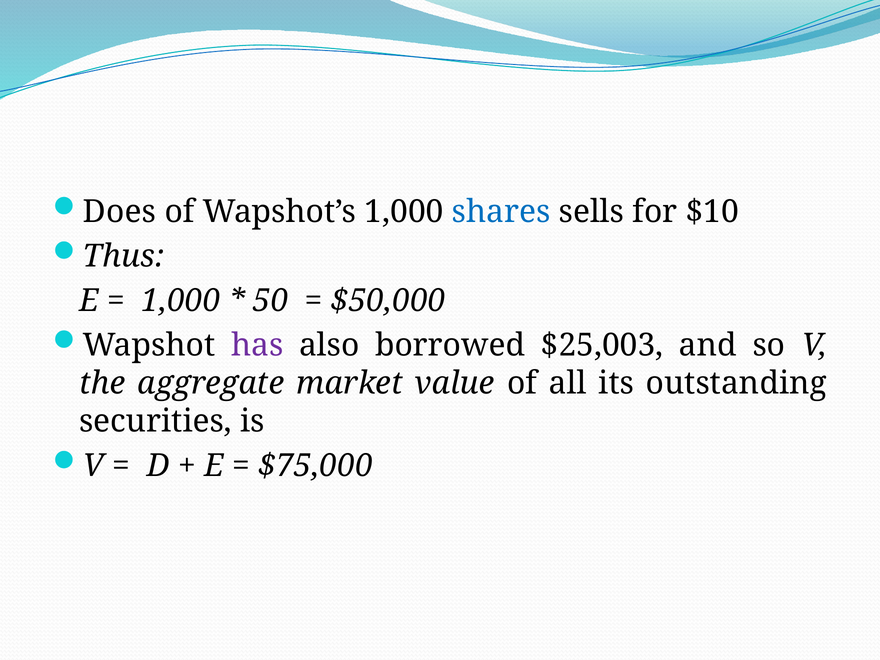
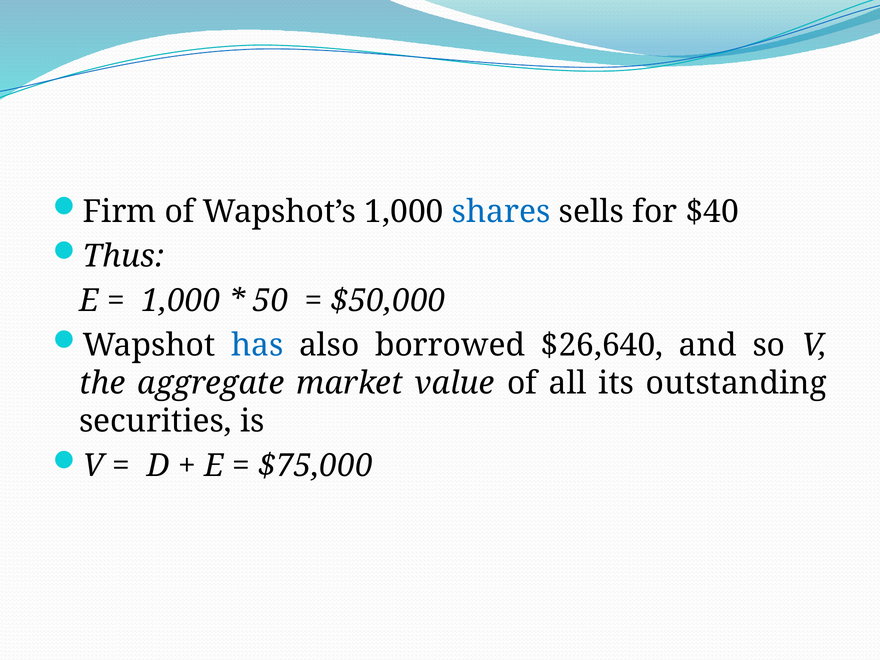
Does: Does -> Firm
$10: $10 -> $40
has colour: purple -> blue
$25,003: $25,003 -> $26,640
